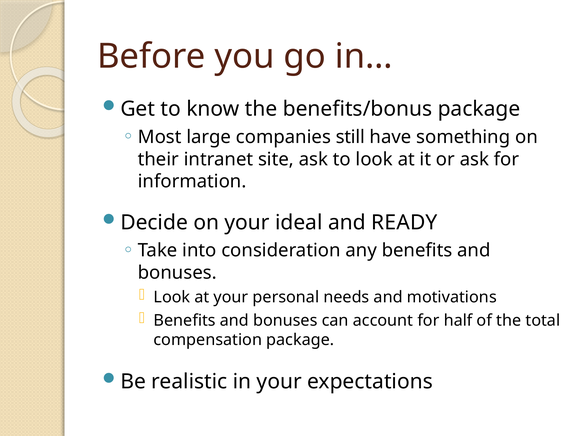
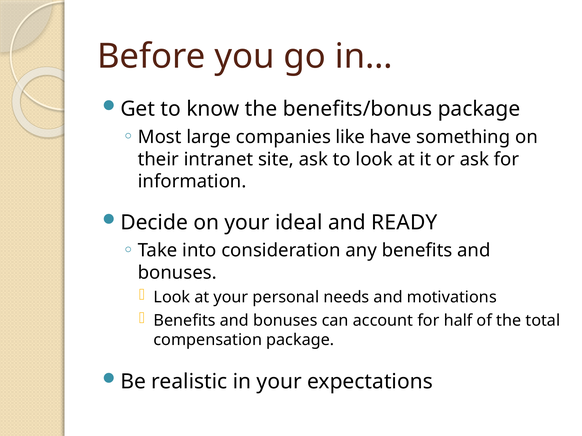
still: still -> like
